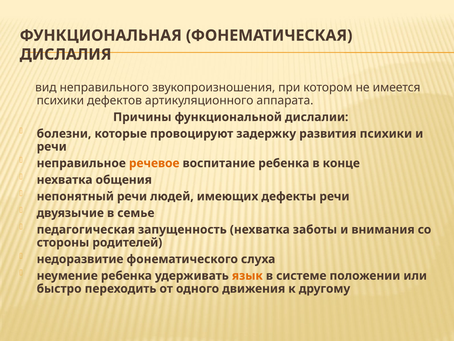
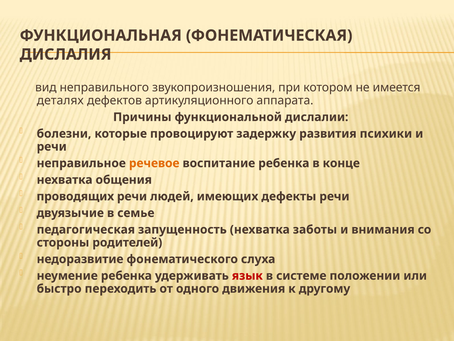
психики at (60, 100): психики -> деталях
непонятный: непонятный -> проводящих
язык colour: orange -> red
